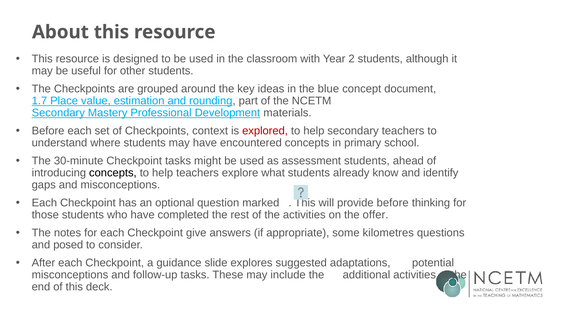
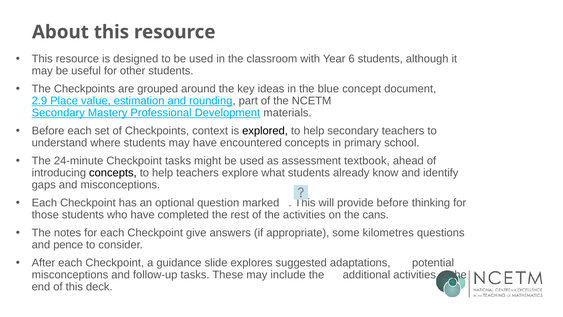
2: 2 -> 6
1.7: 1.7 -> 2.9
explored colour: red -> black
30-minute: 30-minute -> 24-minute
assessment students: students -> textbook
offer: offer -> cans
posed: posed -> pence
